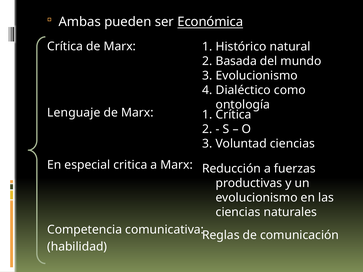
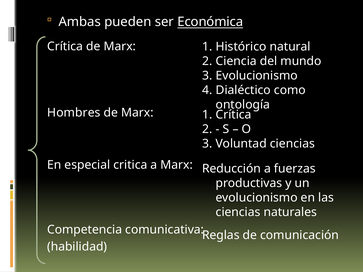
Basada: Basada -> Ciencia
Lenguaje: Lenguaje -> Hombres
